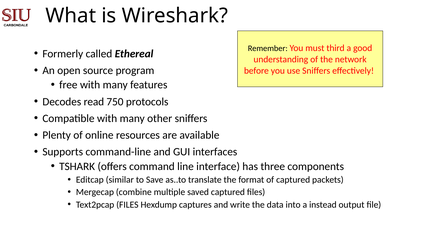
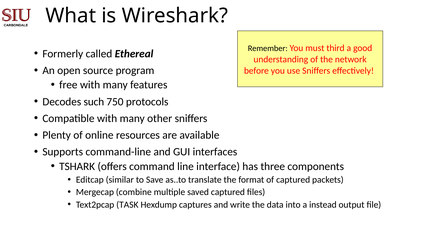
read: read -> such
Text2pcap FILES: FILES -> TASK
